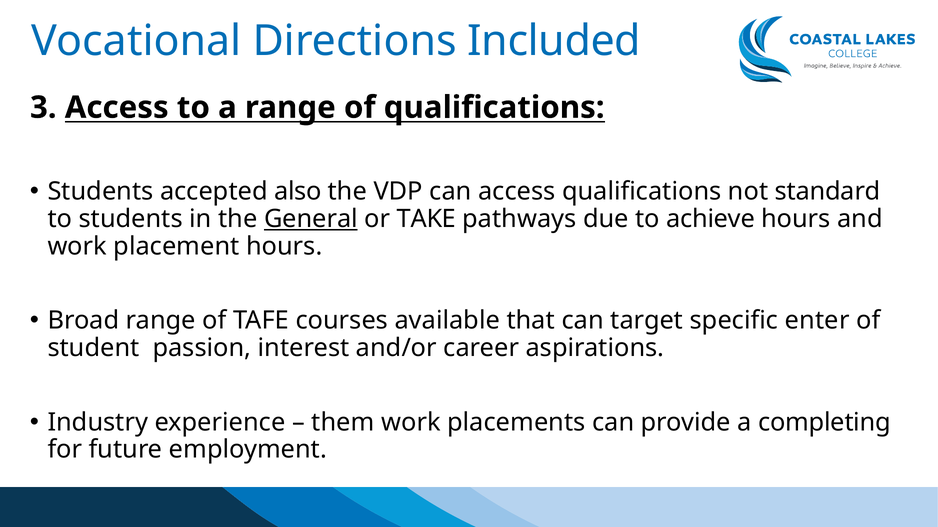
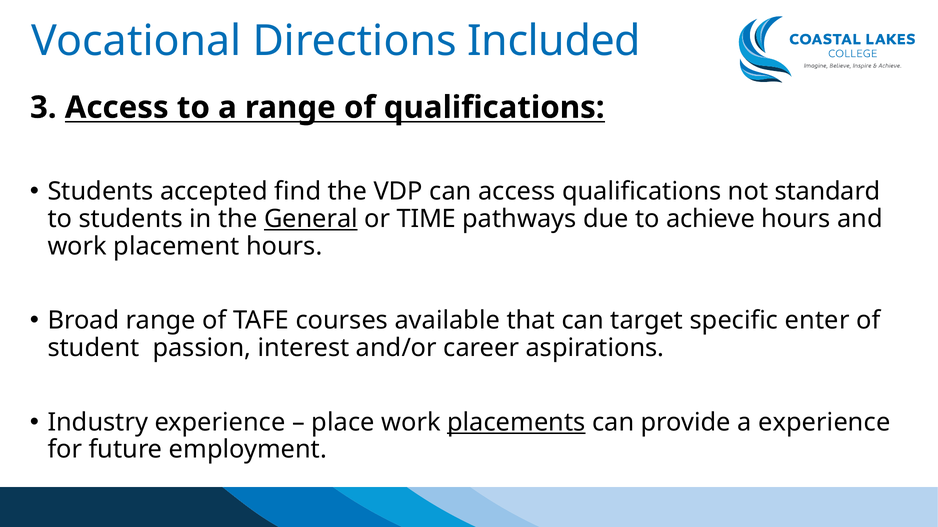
also: also -> find
TAKE: TAKE -> TIME
them: them -> place
placements underline: none -> present
a completing: completing -> experience
